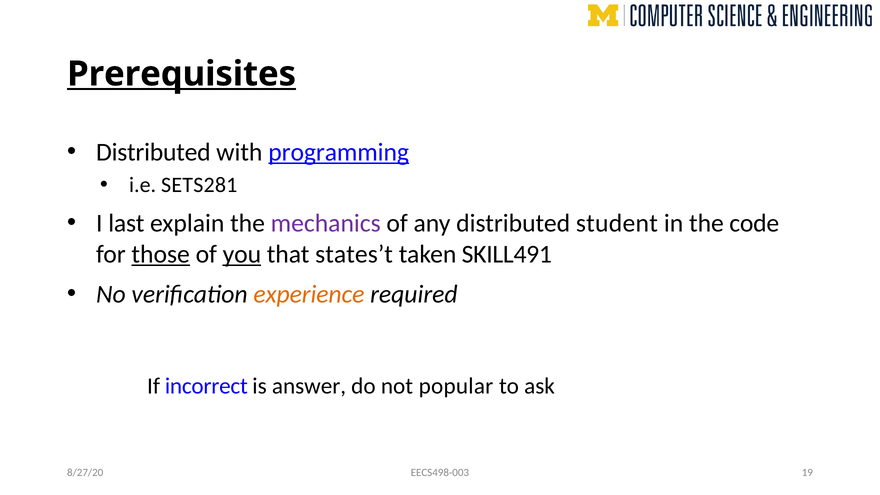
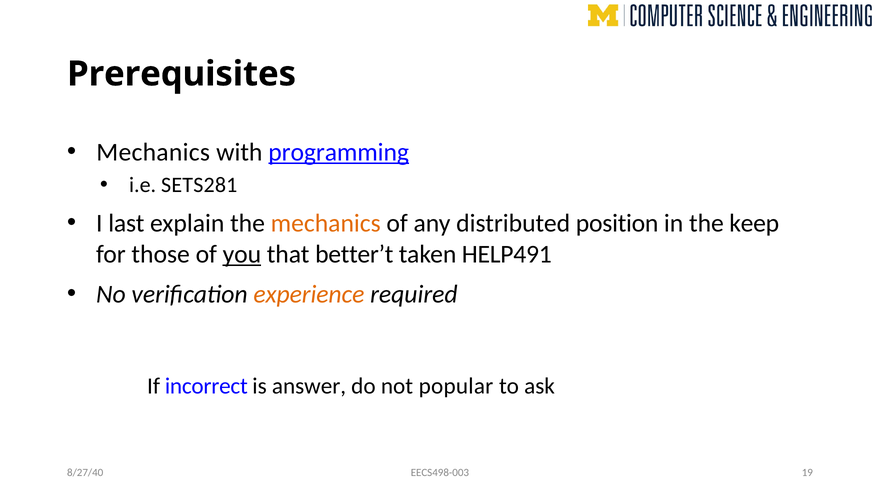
Prerequisites underline: present -> none
Distributed at (153, 152): Distributed -> Mechanics
mechanics at (326, 223) colour: purple -> orange
student: student -> position
code: code -> keep
those underline: present -> none
states’t: states’t -> better’t
SKILL491: SKILL491 -> HELP491
8/27/20: 8/27/20 -> 8/27/40
